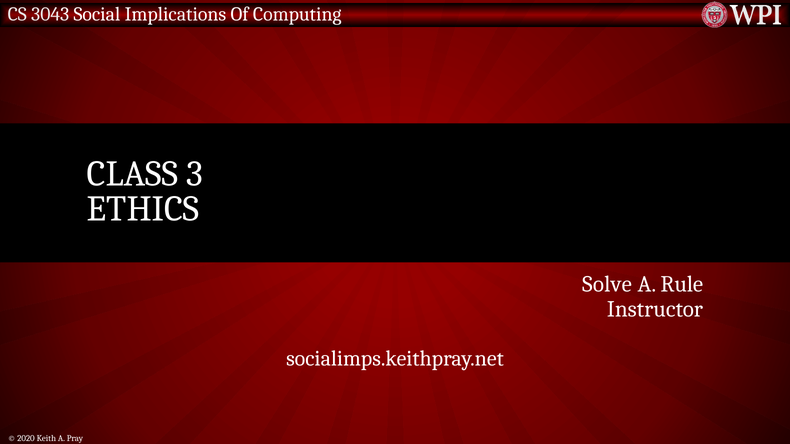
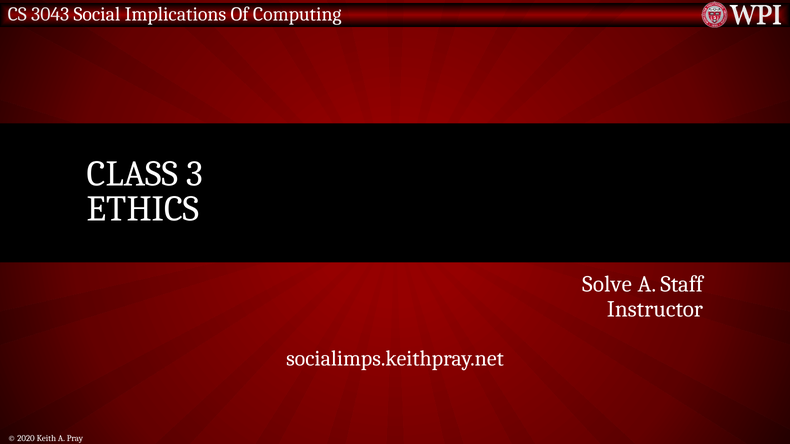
Rule: Rule -> Staff
